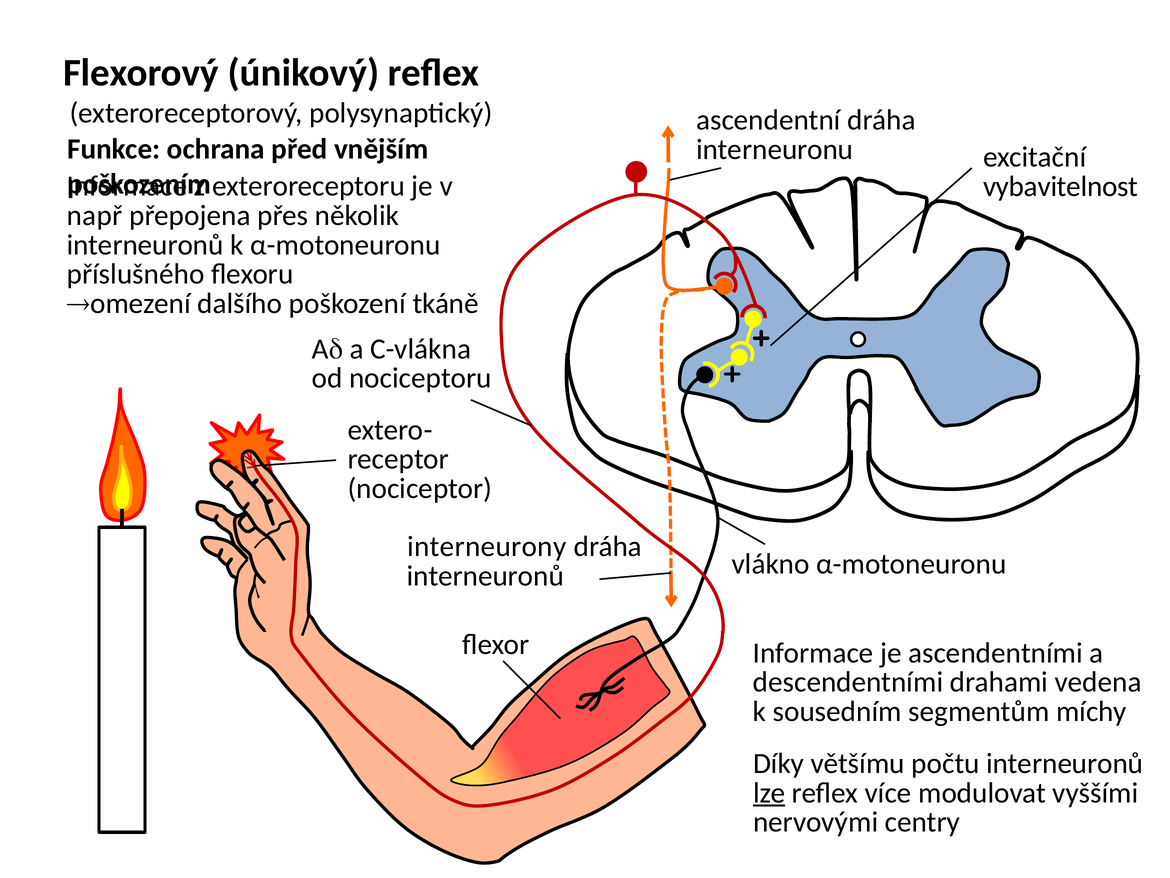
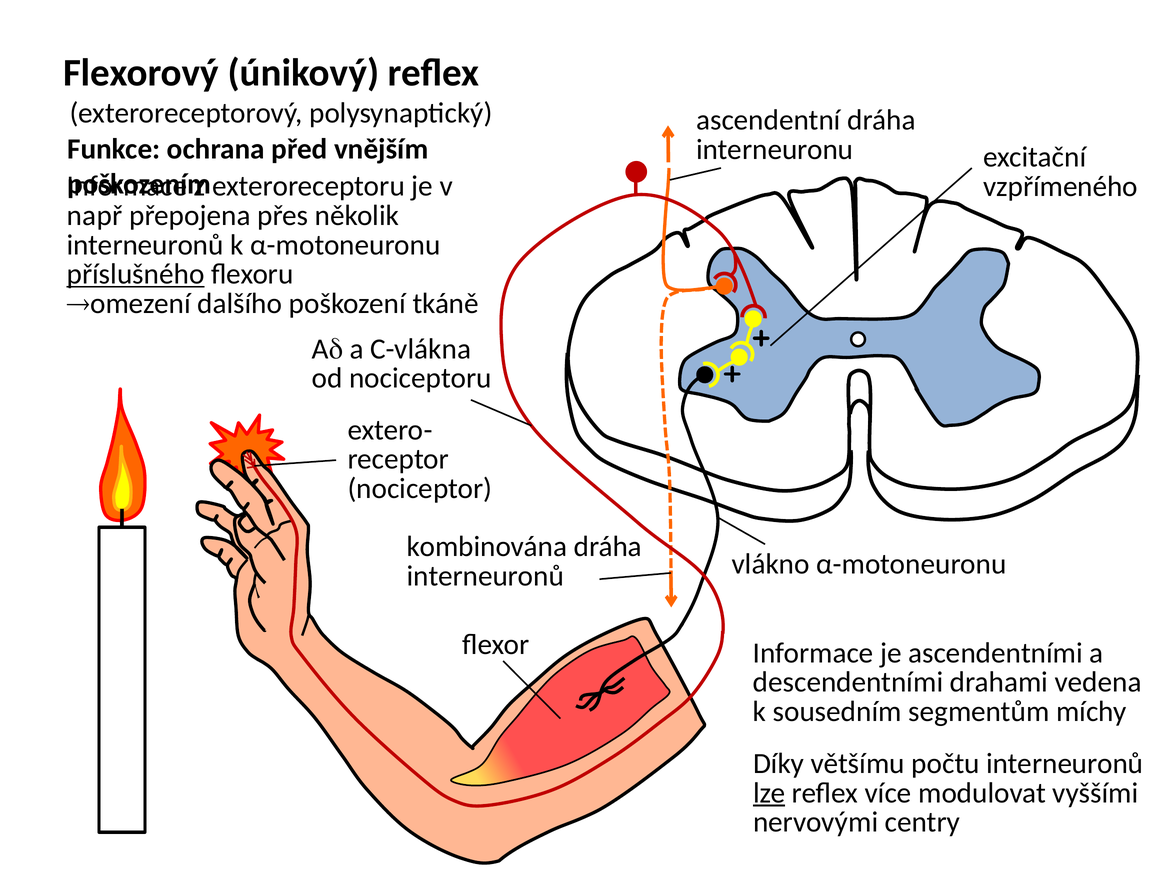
vybavitelnost: vybavitelnost -> vzpřímeného
příslušného underline: none -> present
interneurony: interneurony -> kombinována
